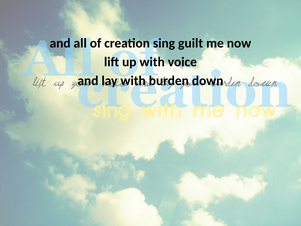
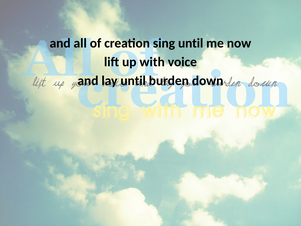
sing guilt: guilt -> until
lay with: with -> until
